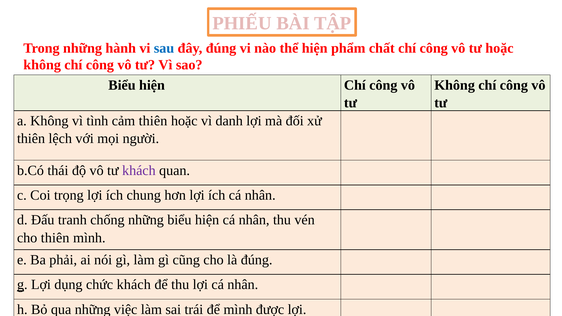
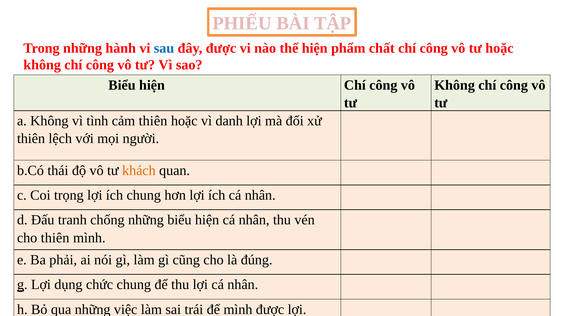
đây đúng: đúng -> được
khách at (139, 170) colour: purple -> orange
chức khách: khách -> chung
